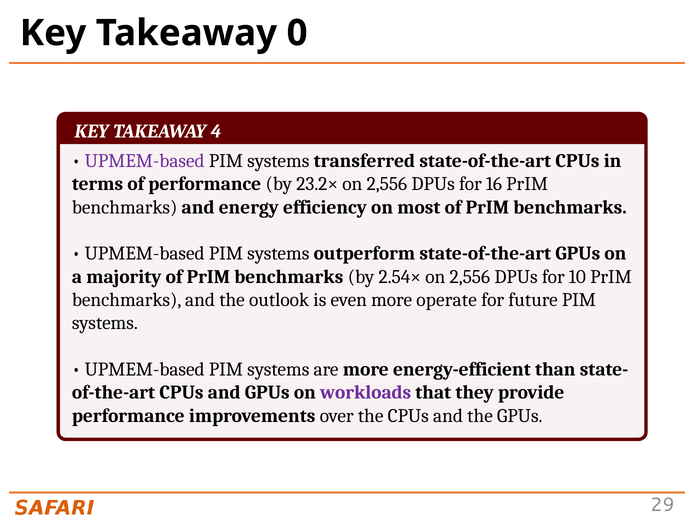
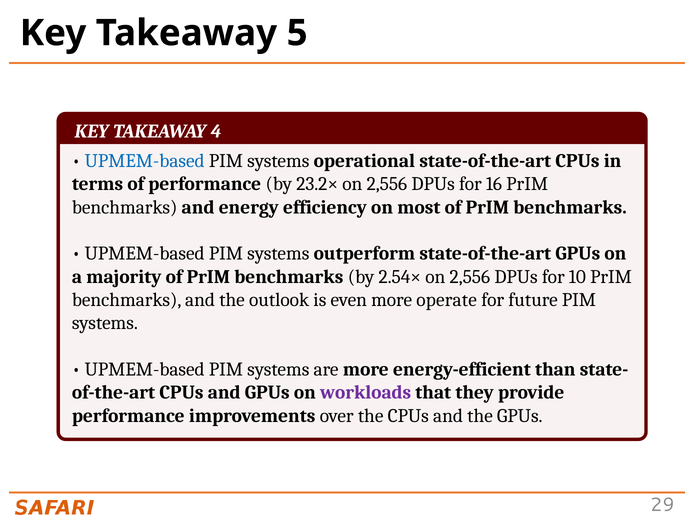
0: 0 -> 5
UPMEM-based at (145, 161) colour: purple -> blue
transferred: transferred -> operational
